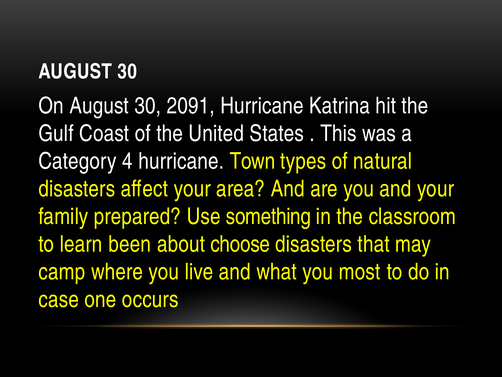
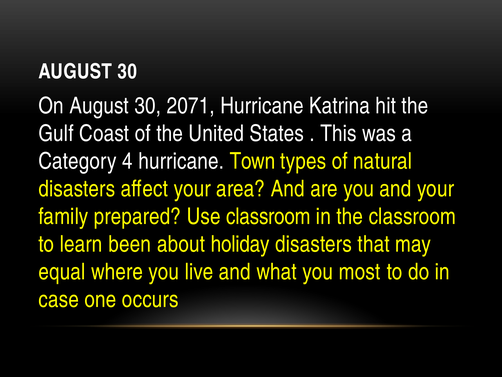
2091: 2091 -> 2071
Use something: something -> classroom
choose: choose -> holiday
camp: camp -> equal
